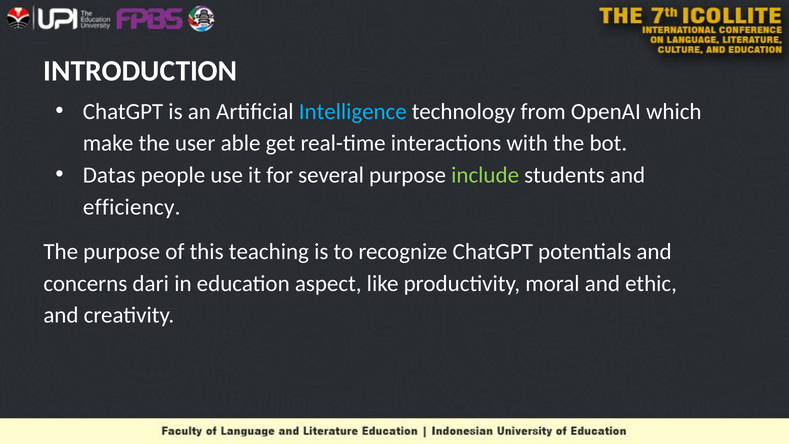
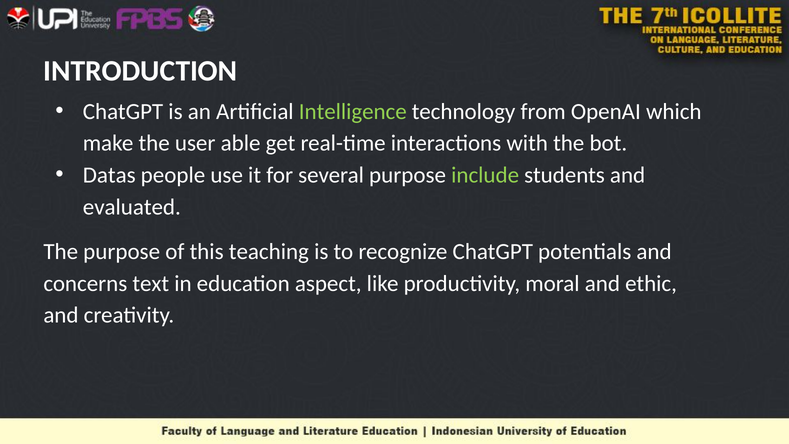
Intelligence colour: light blue -> light green
efficiency: efficiency -> evaluated
dari: dari -> text
